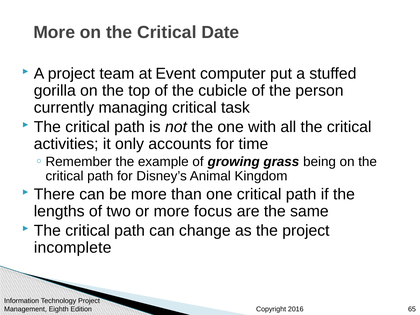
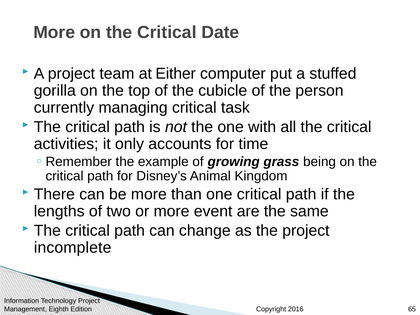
Event: Event -> Either
focus: focus -> event
